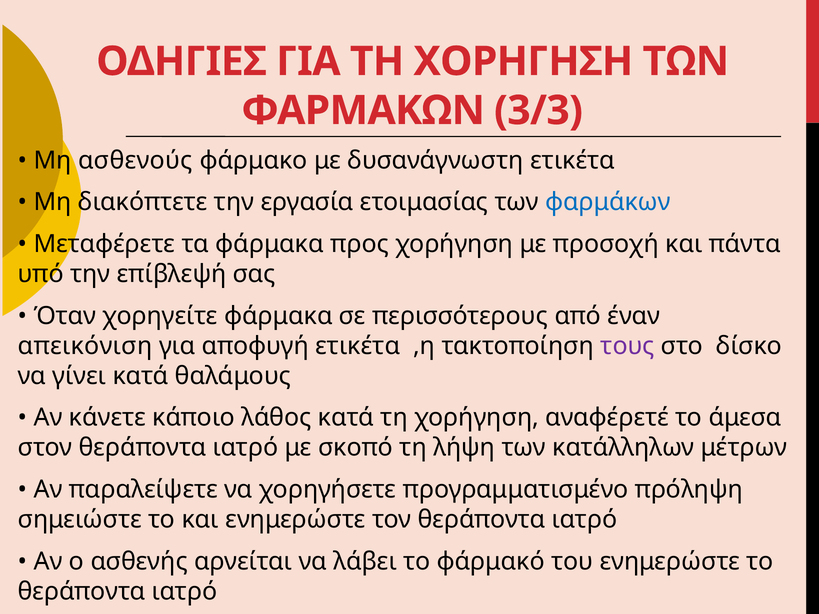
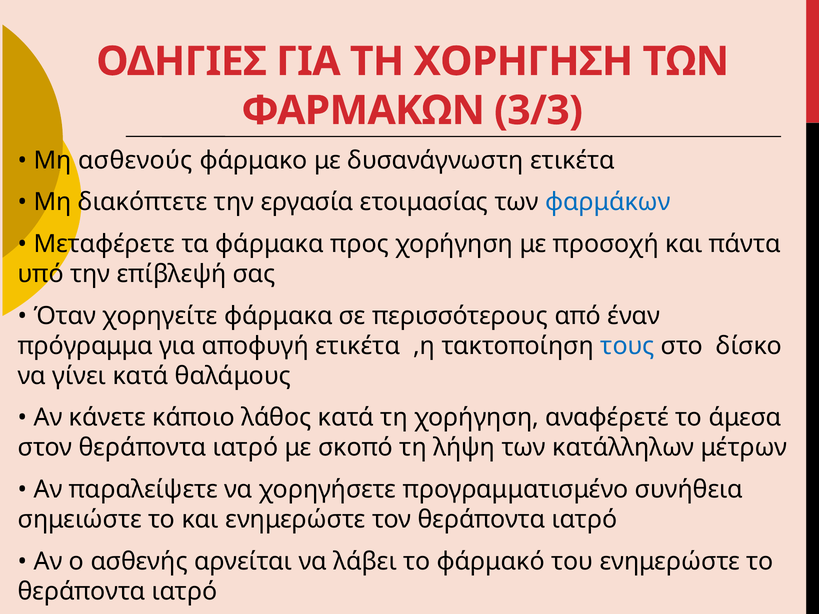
απεικόνιση: απεικόνιση -> πρόγραμμα
τους colour: purple -> blue
πρόληψη: πρόληψη -> συνήθεια
